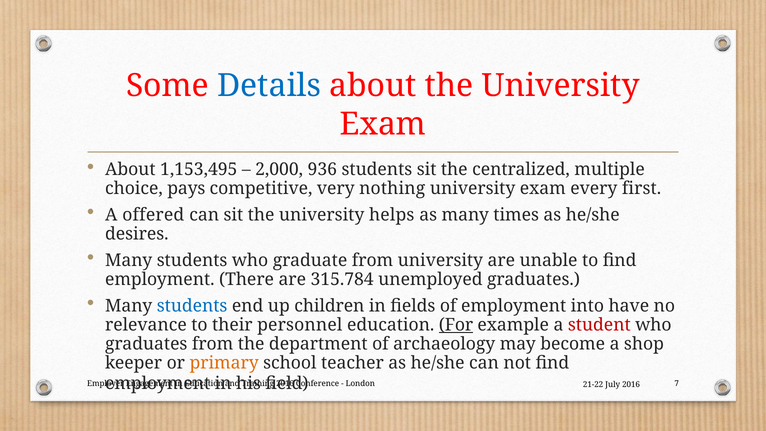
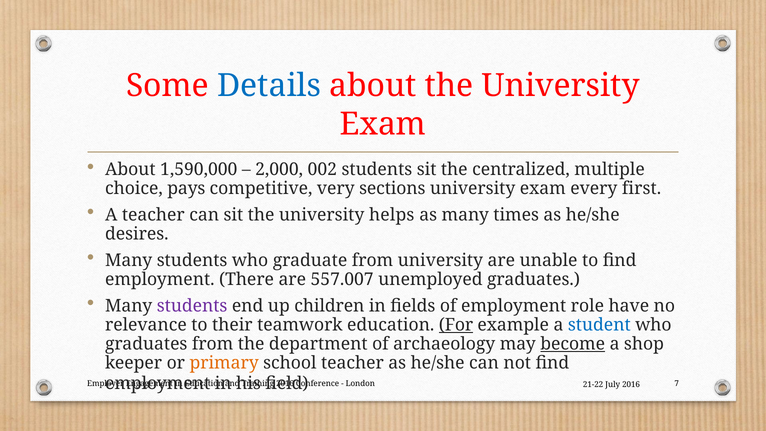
1,153,495: 1,153,495 -> 1,590,000
936: 936 -> 002
nothing: nothing -> sections
A offered: offered -> teacher
315.784: 315.784 -> 557.007
students at (192, 306) colour: blue -> purple
into: into -> role
personnel: personnel -> teamwork
student colour: red -> blue
become underline: none -> present
